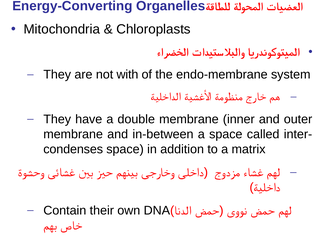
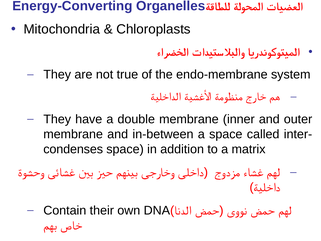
with: with -> true
